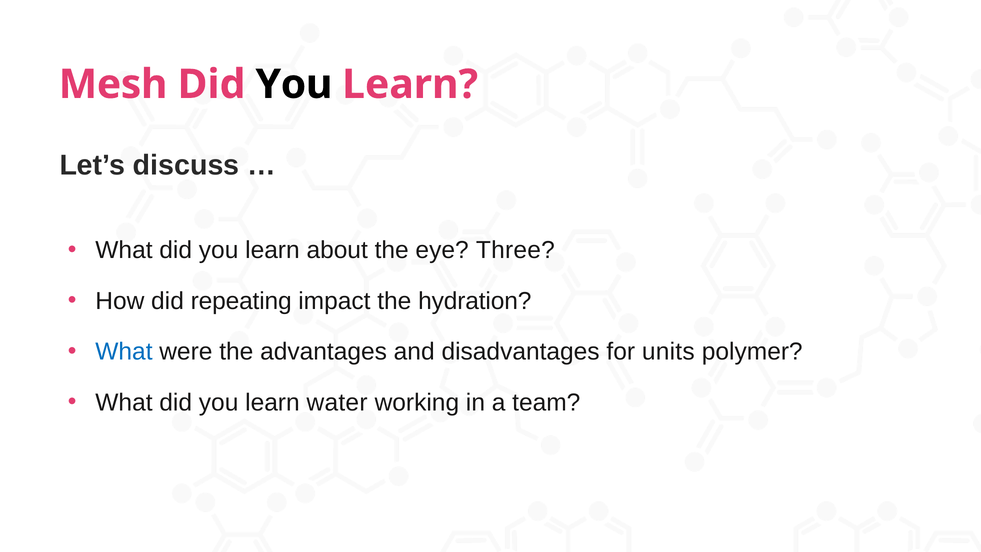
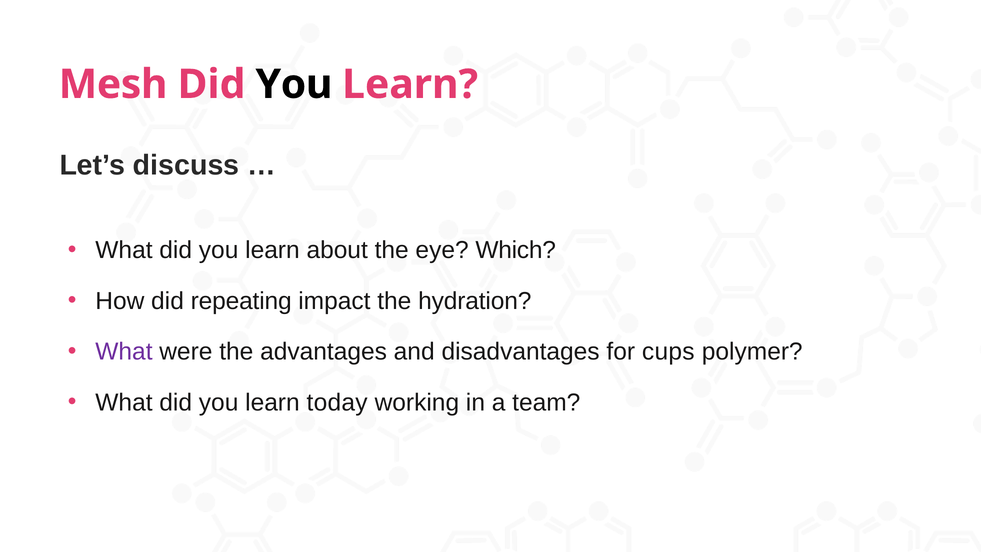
Three: Three -> Which
What at (124, 352) colour: blue -> purple
units: units -> cups
water: water -> today
